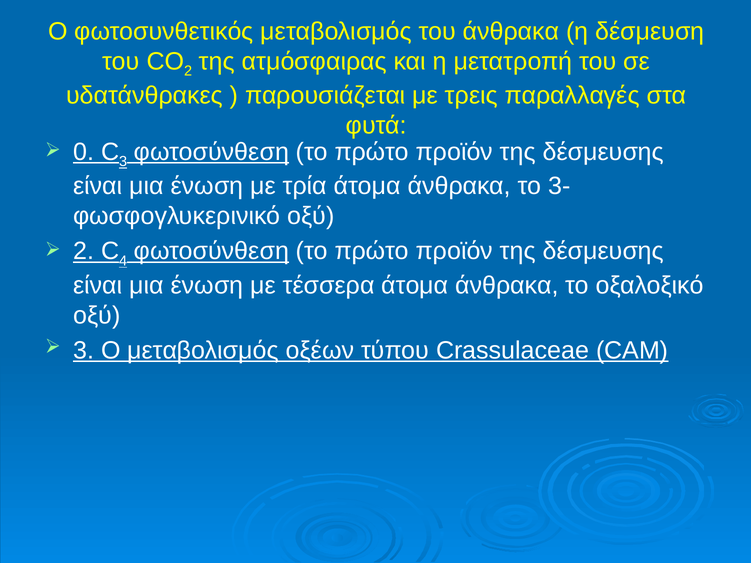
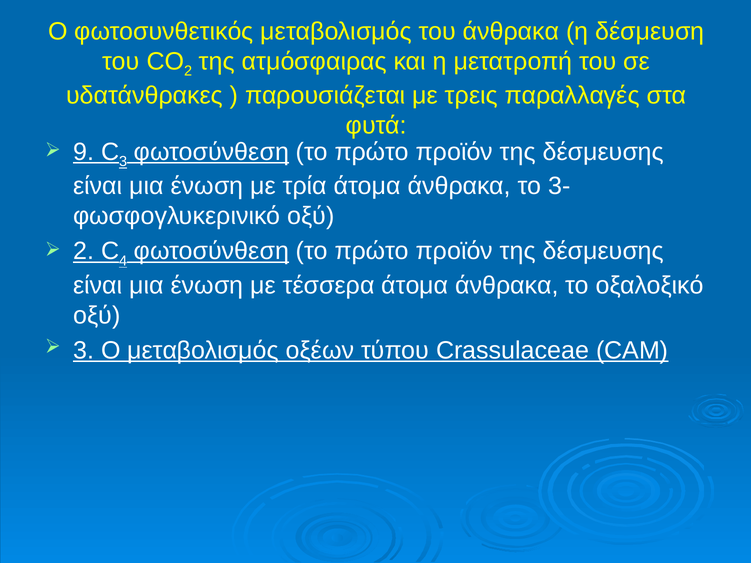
0: 0 -> 9
